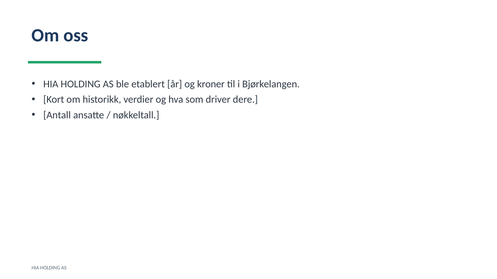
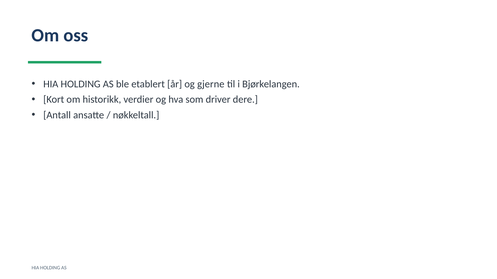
kroner: kroner -> gjerne
